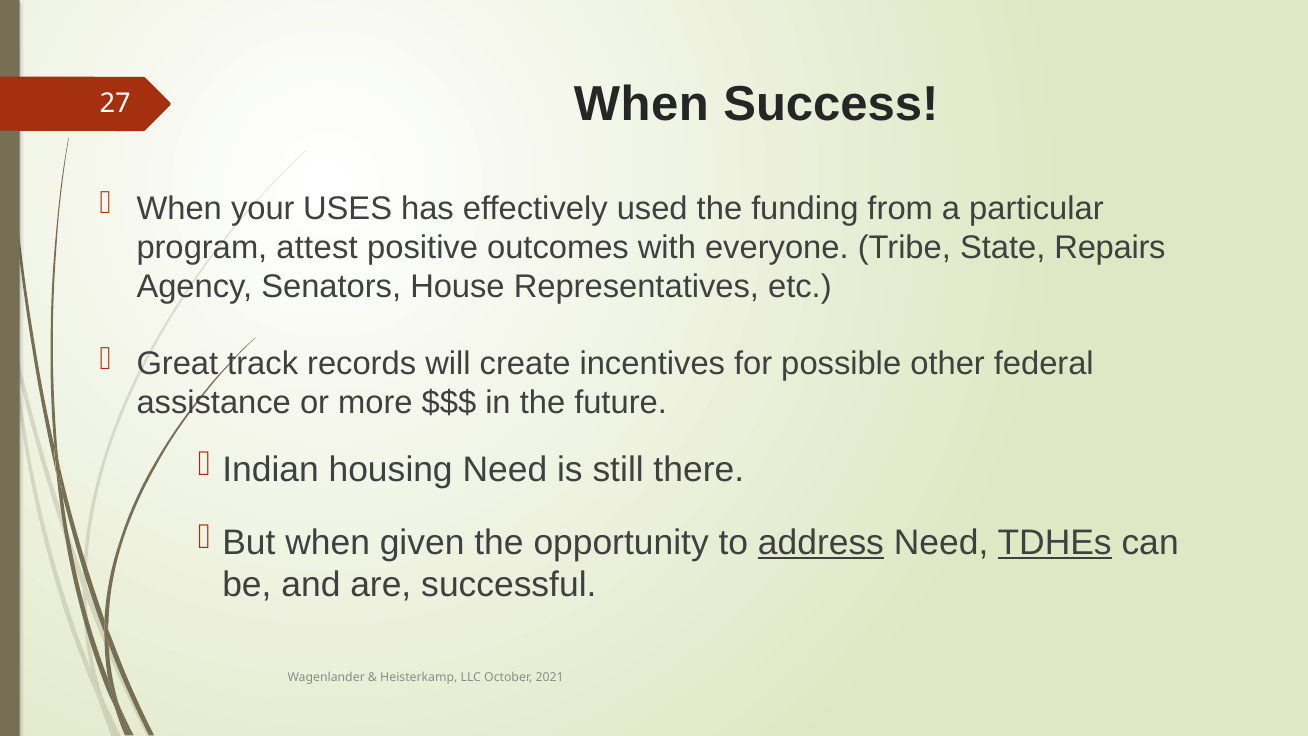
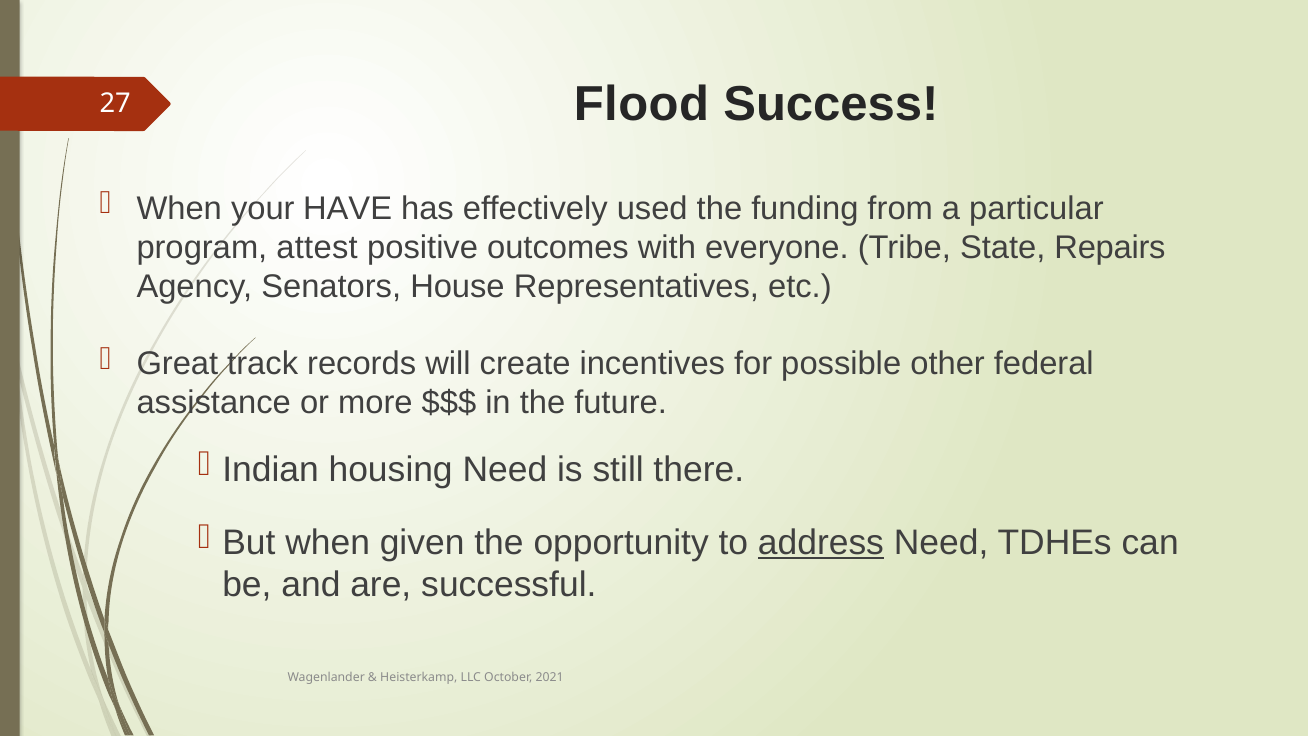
27 When: When -> Flood
USES: USES -> HAVE
TDHEs underline: present -> none
